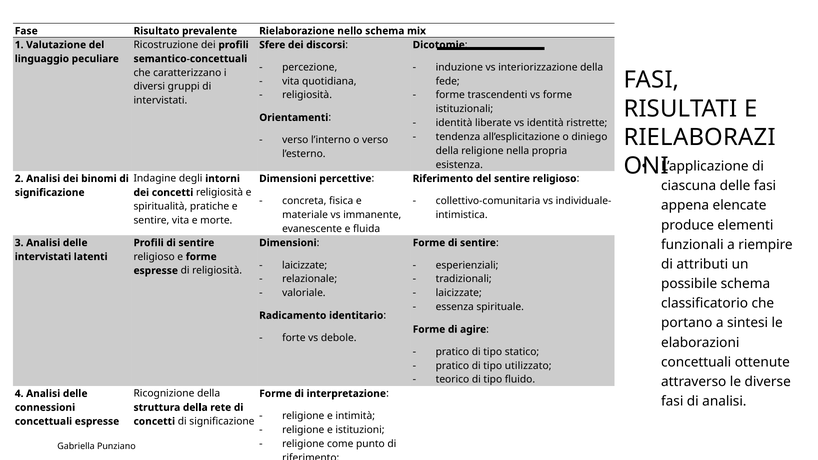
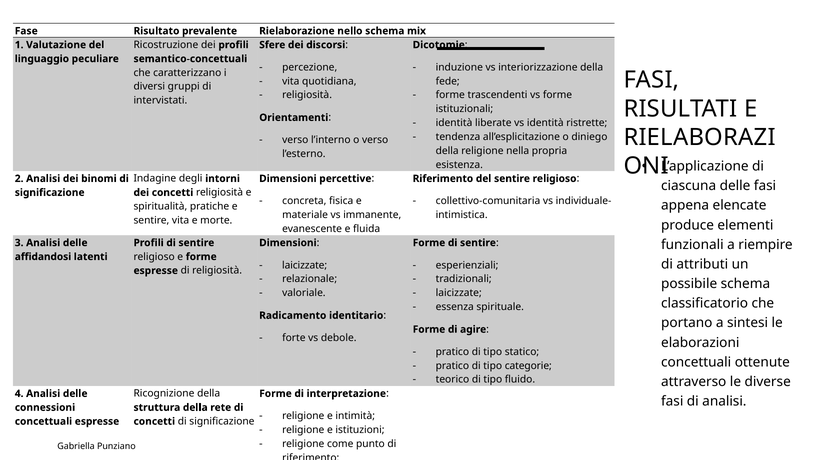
intervistati at (43, 257): intervistati -> affidandosi
utilizzato: utilizzato -> categorie
